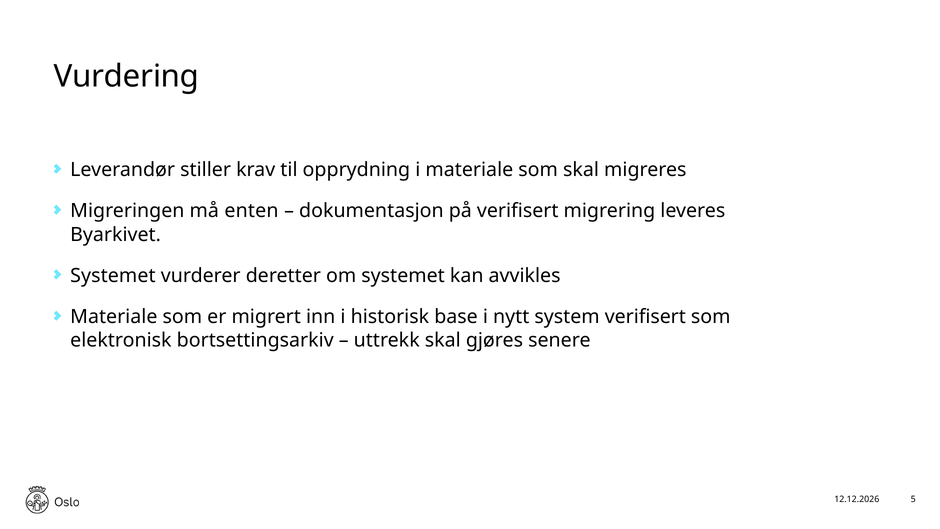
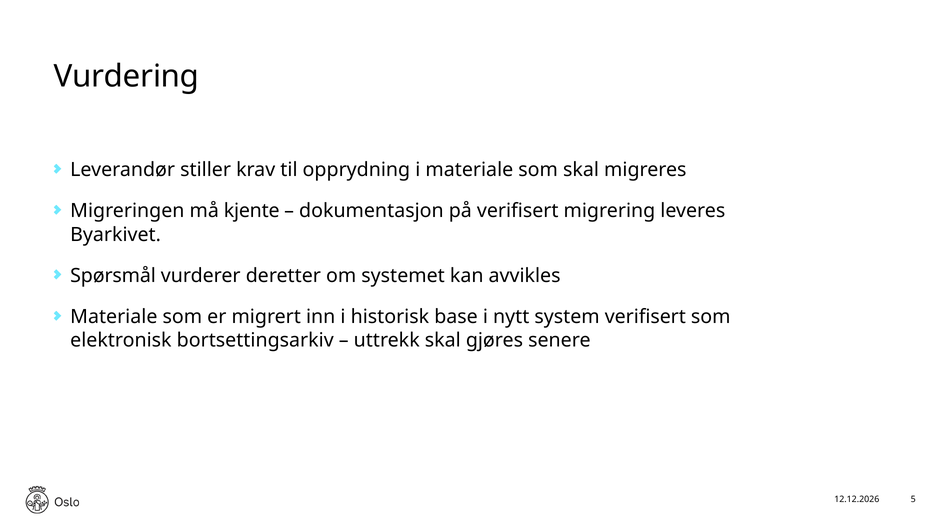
enten: enten -> kjente
Systemet at (113, 276): Systemet -> Spørsmål
